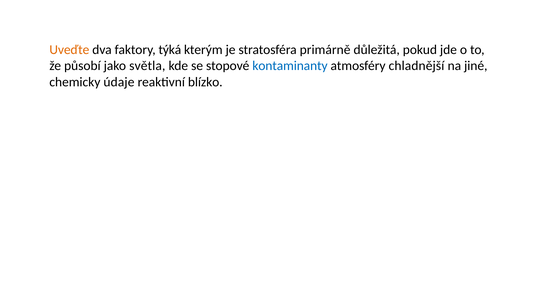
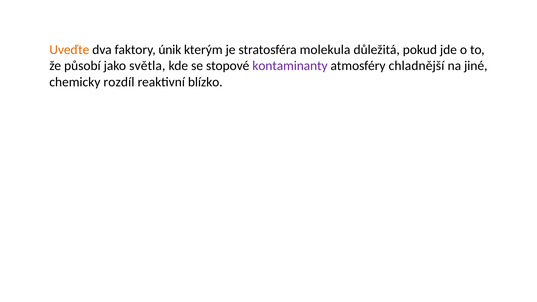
týká: týká -> únik
primárně: primárně -> molekula
kontaminanty colour: blue -> purple
údaje: údaje -> rozdíl
